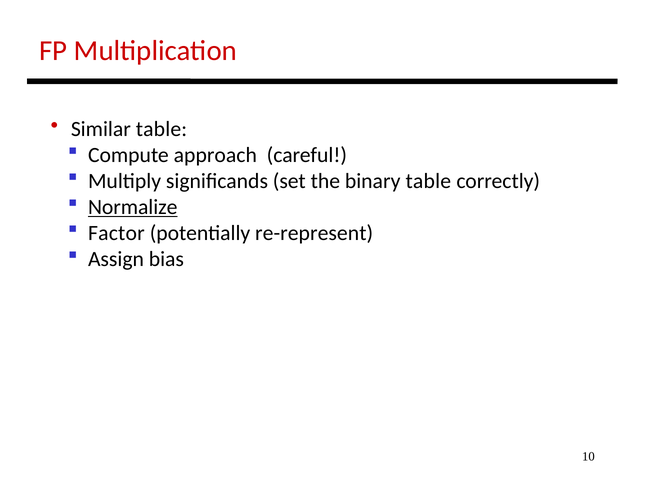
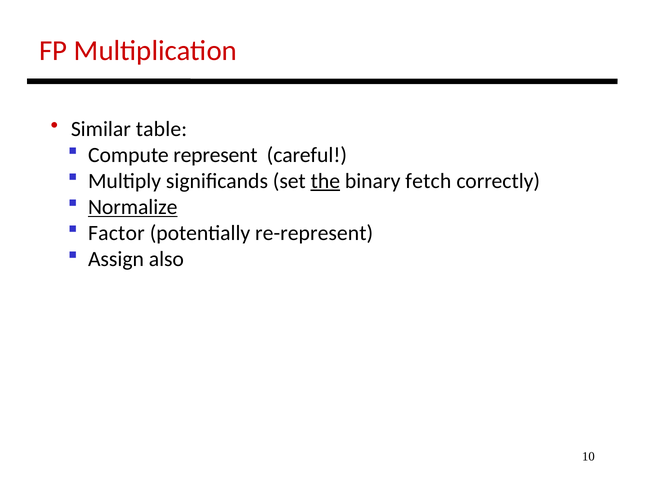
approach: approach -> represent
the underline: none -> present
binary table: table -> fetch
bias: bias -> also
